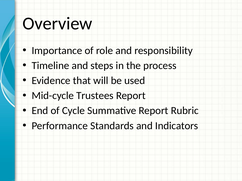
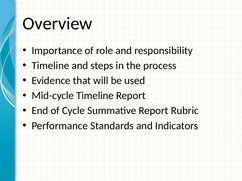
Mid-cycle Trustees: Trustees -> Timeline
